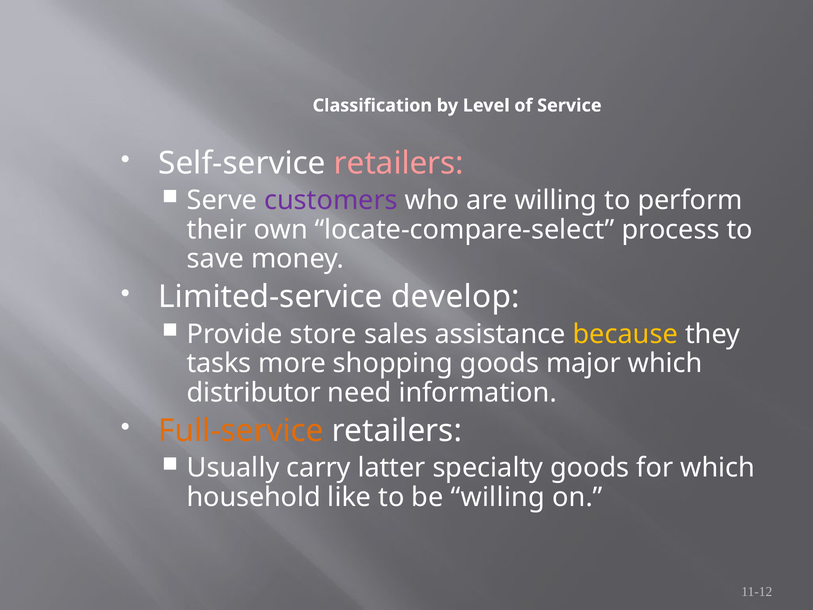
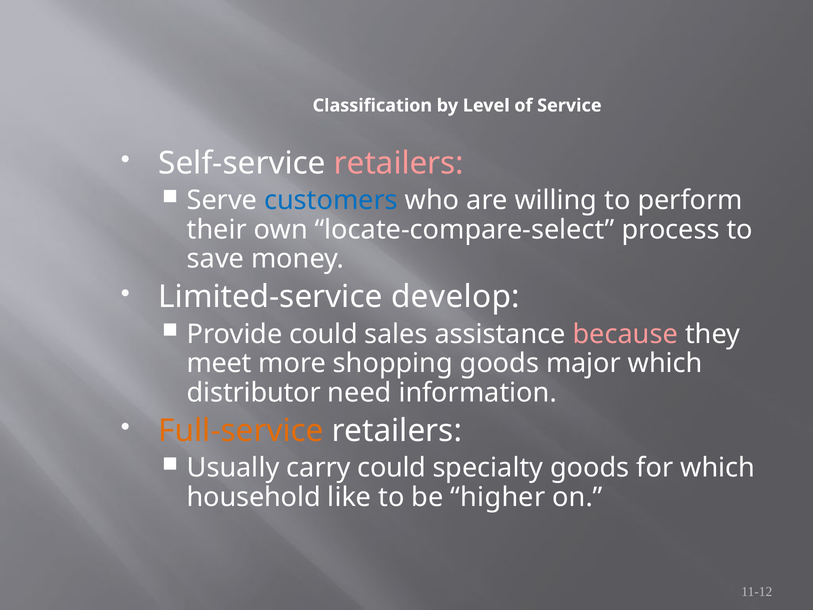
customers colour: purple -> blue
Provide store: store -> could
because colour: yellow -> pink
tasks: tasks -> meet
carry latter: latter -> could
be willing: willing -> higher
